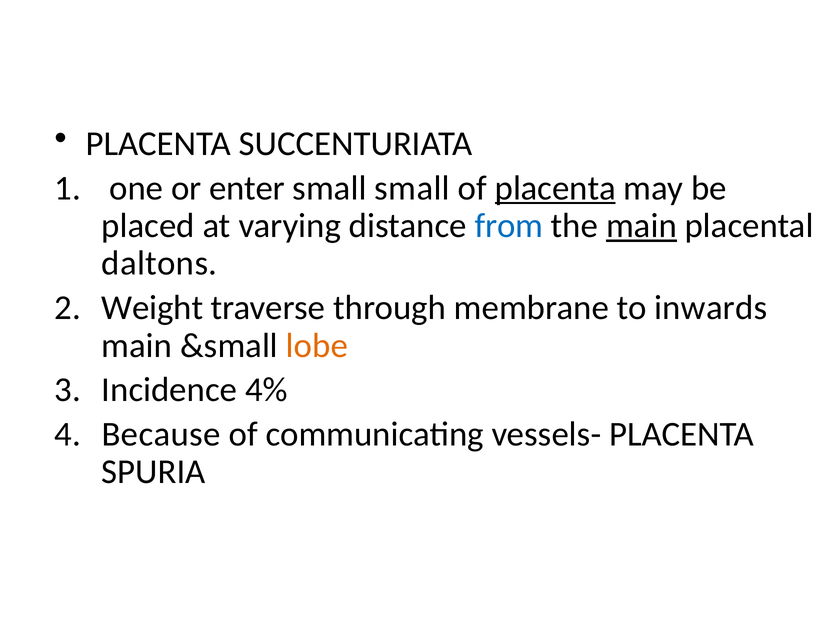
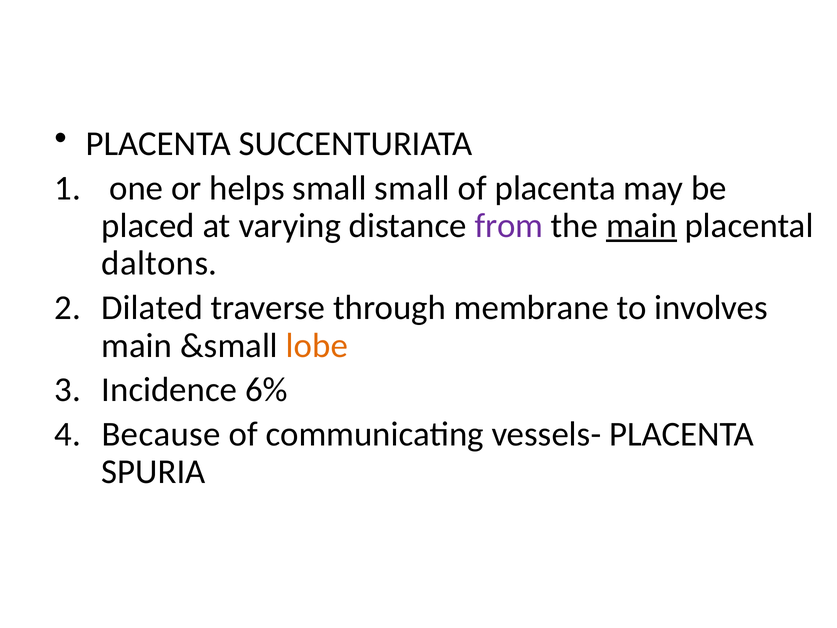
enter: enter -> helps
placenta at (555, 188) underline: present -> none
from colour: blue -> purple
Weight: Weight -> Dilated
inwards: inwards -> involves
4%: 4% -> 6%
